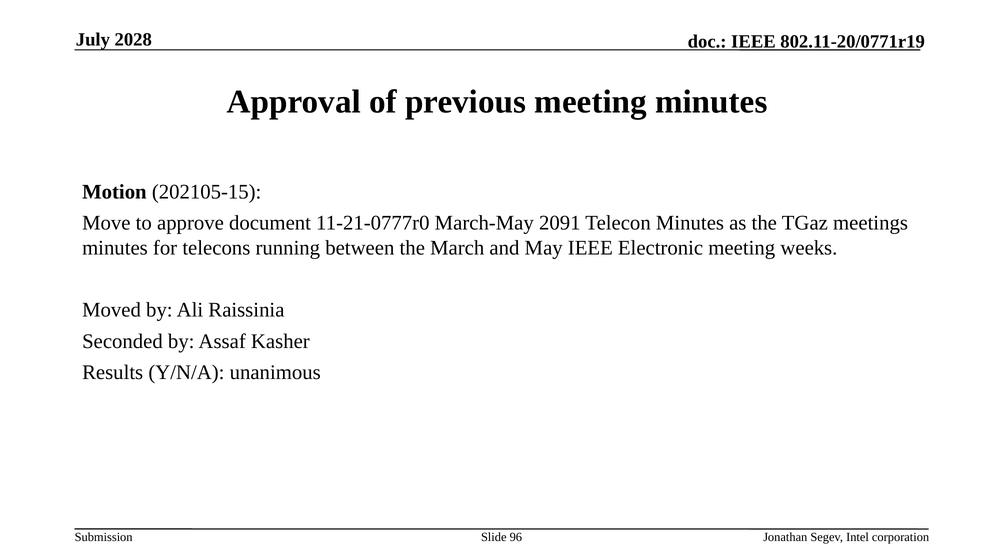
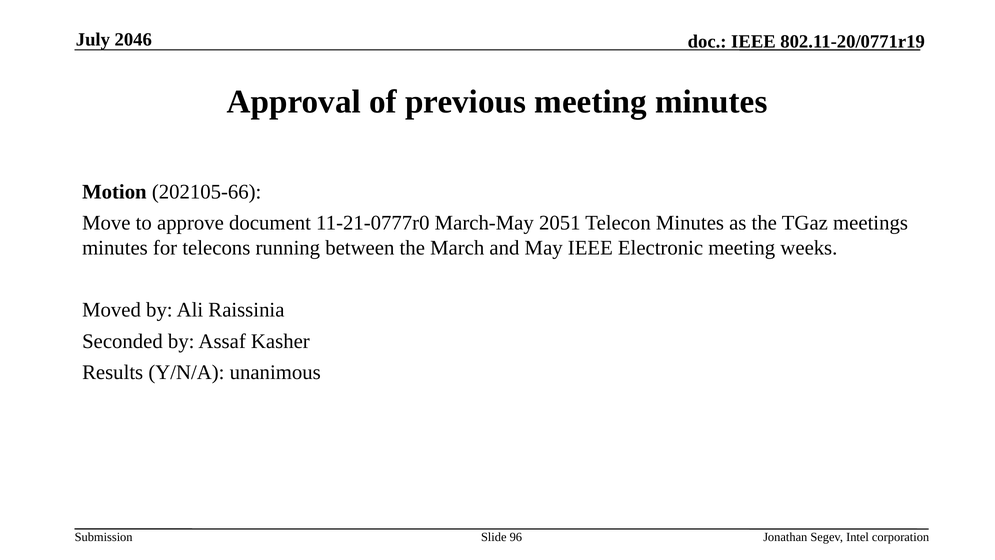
2028: 2028 -> 2046
202105-15: 202105-15 -> 202105-66
2091: 2091 -> 2051
